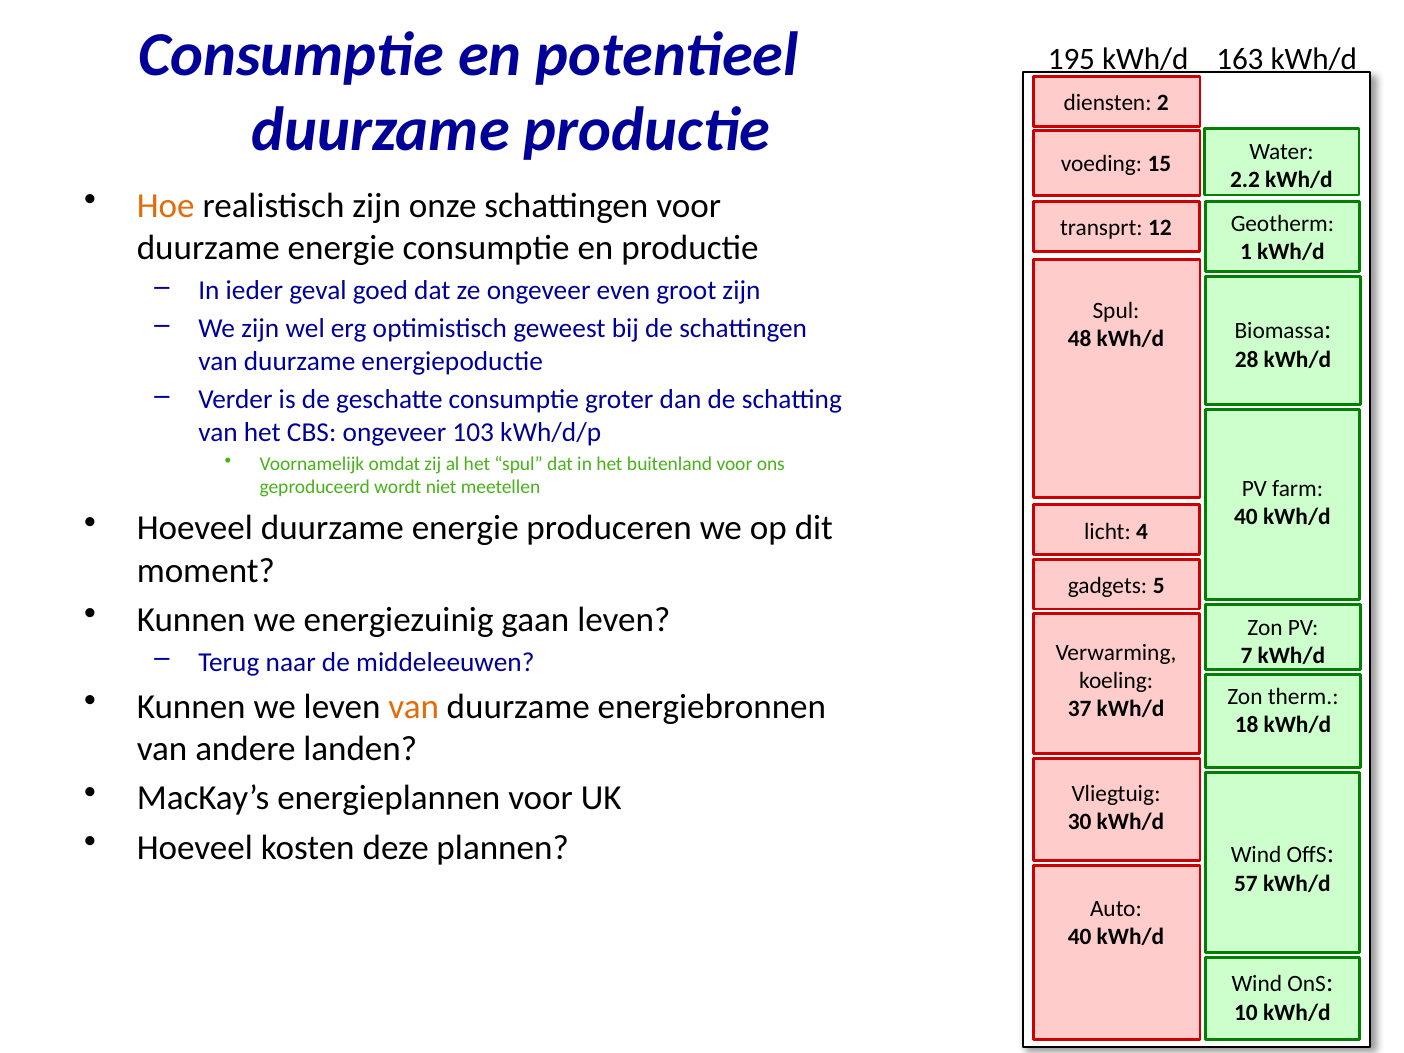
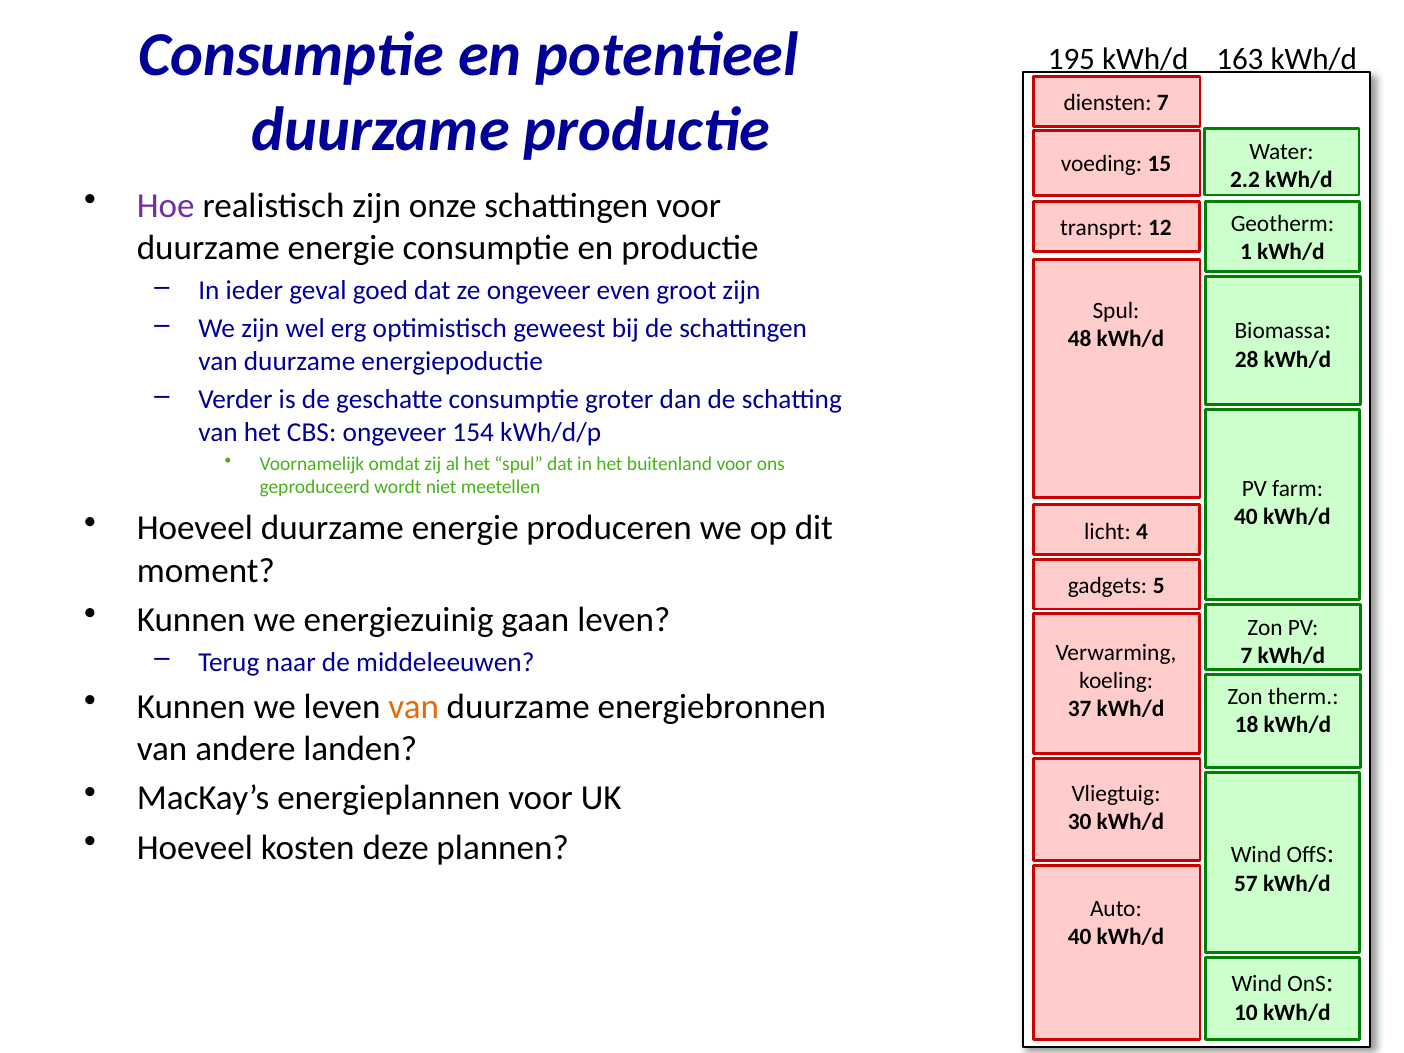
diensten 2: 2 -> 7
Hoe colour: orange -> purple
103: 103 -> 154
